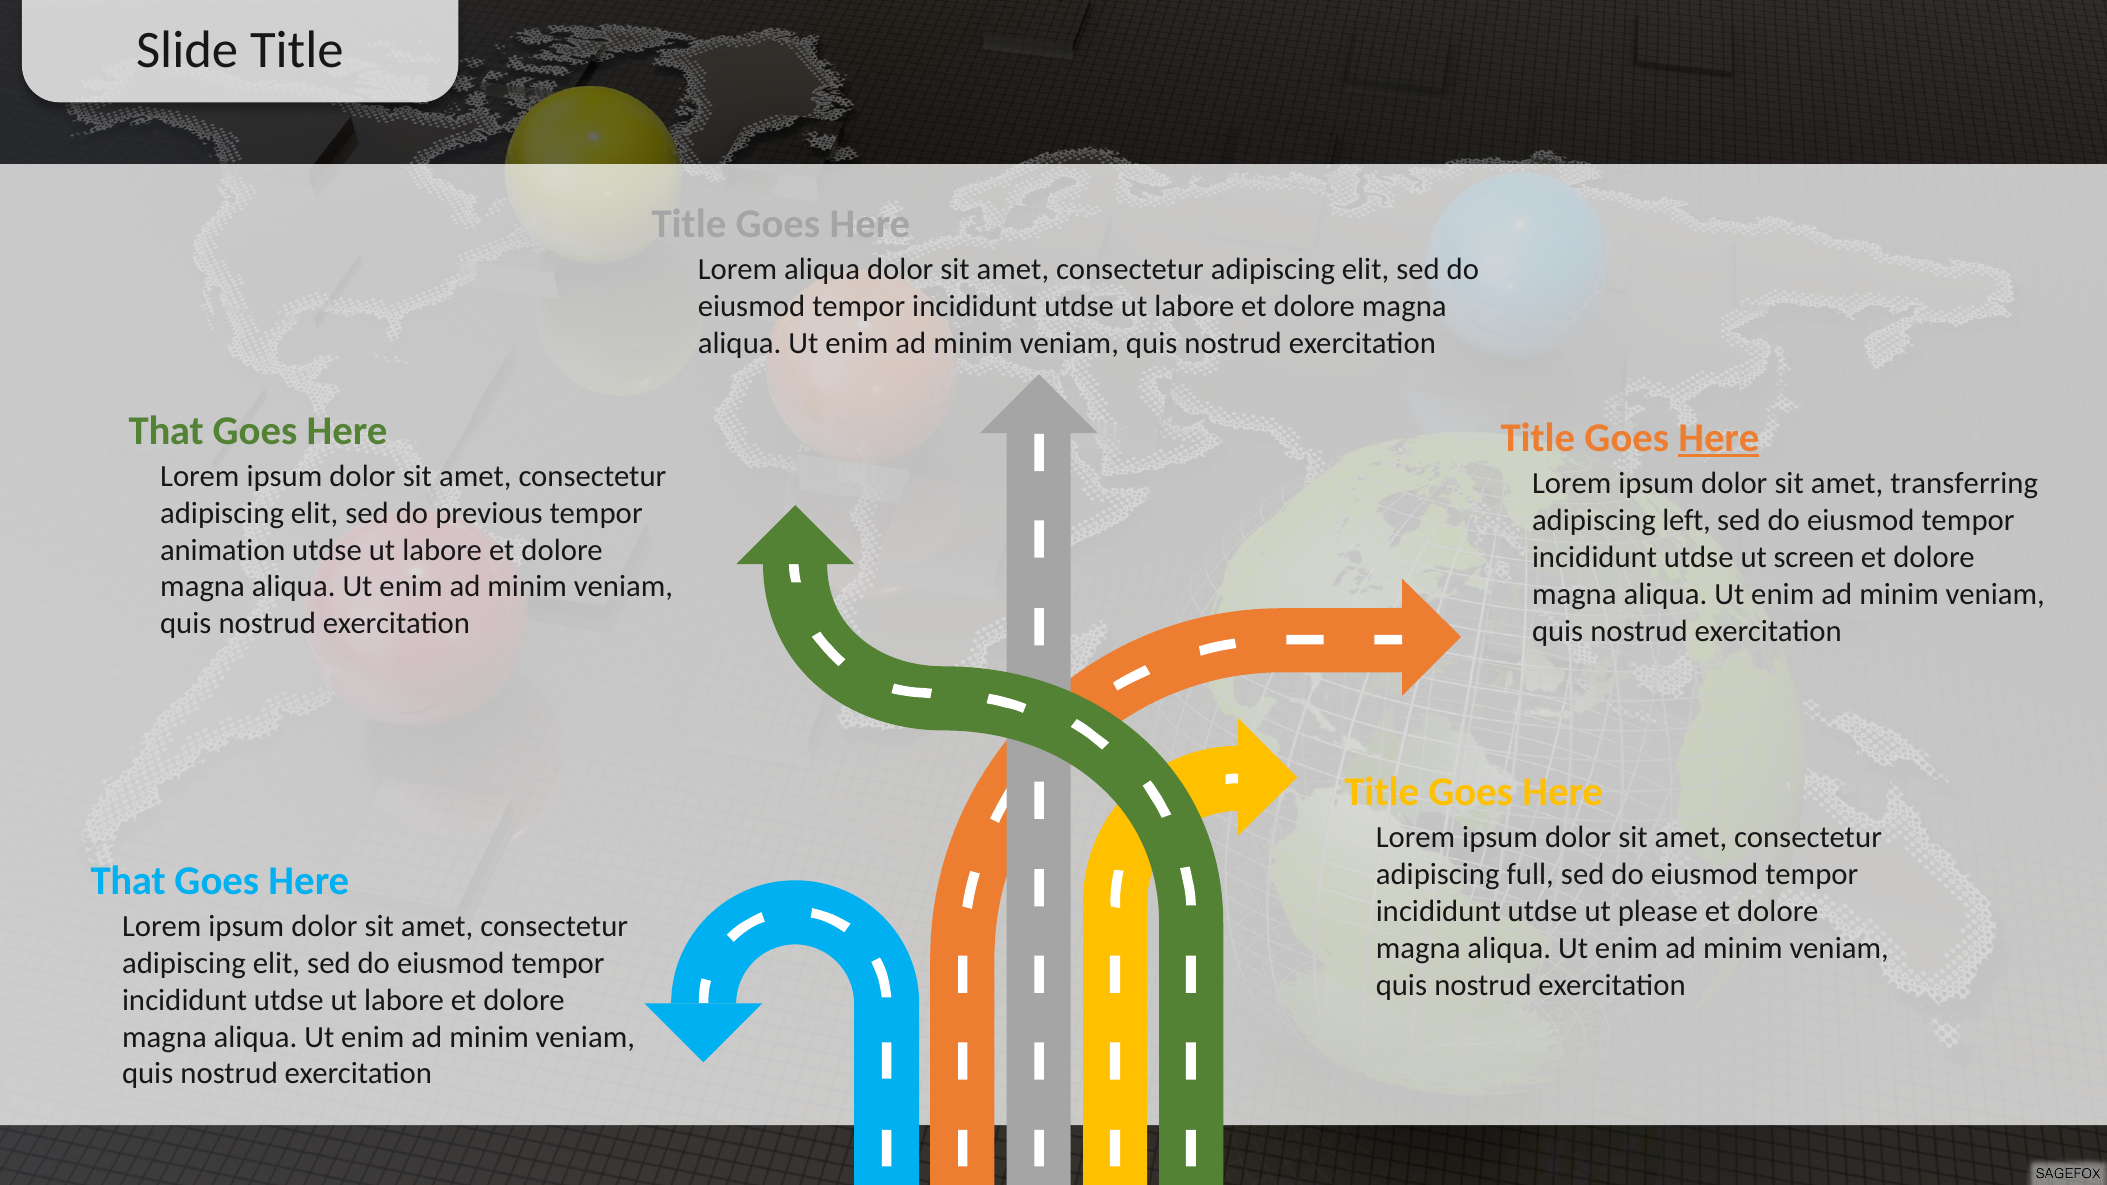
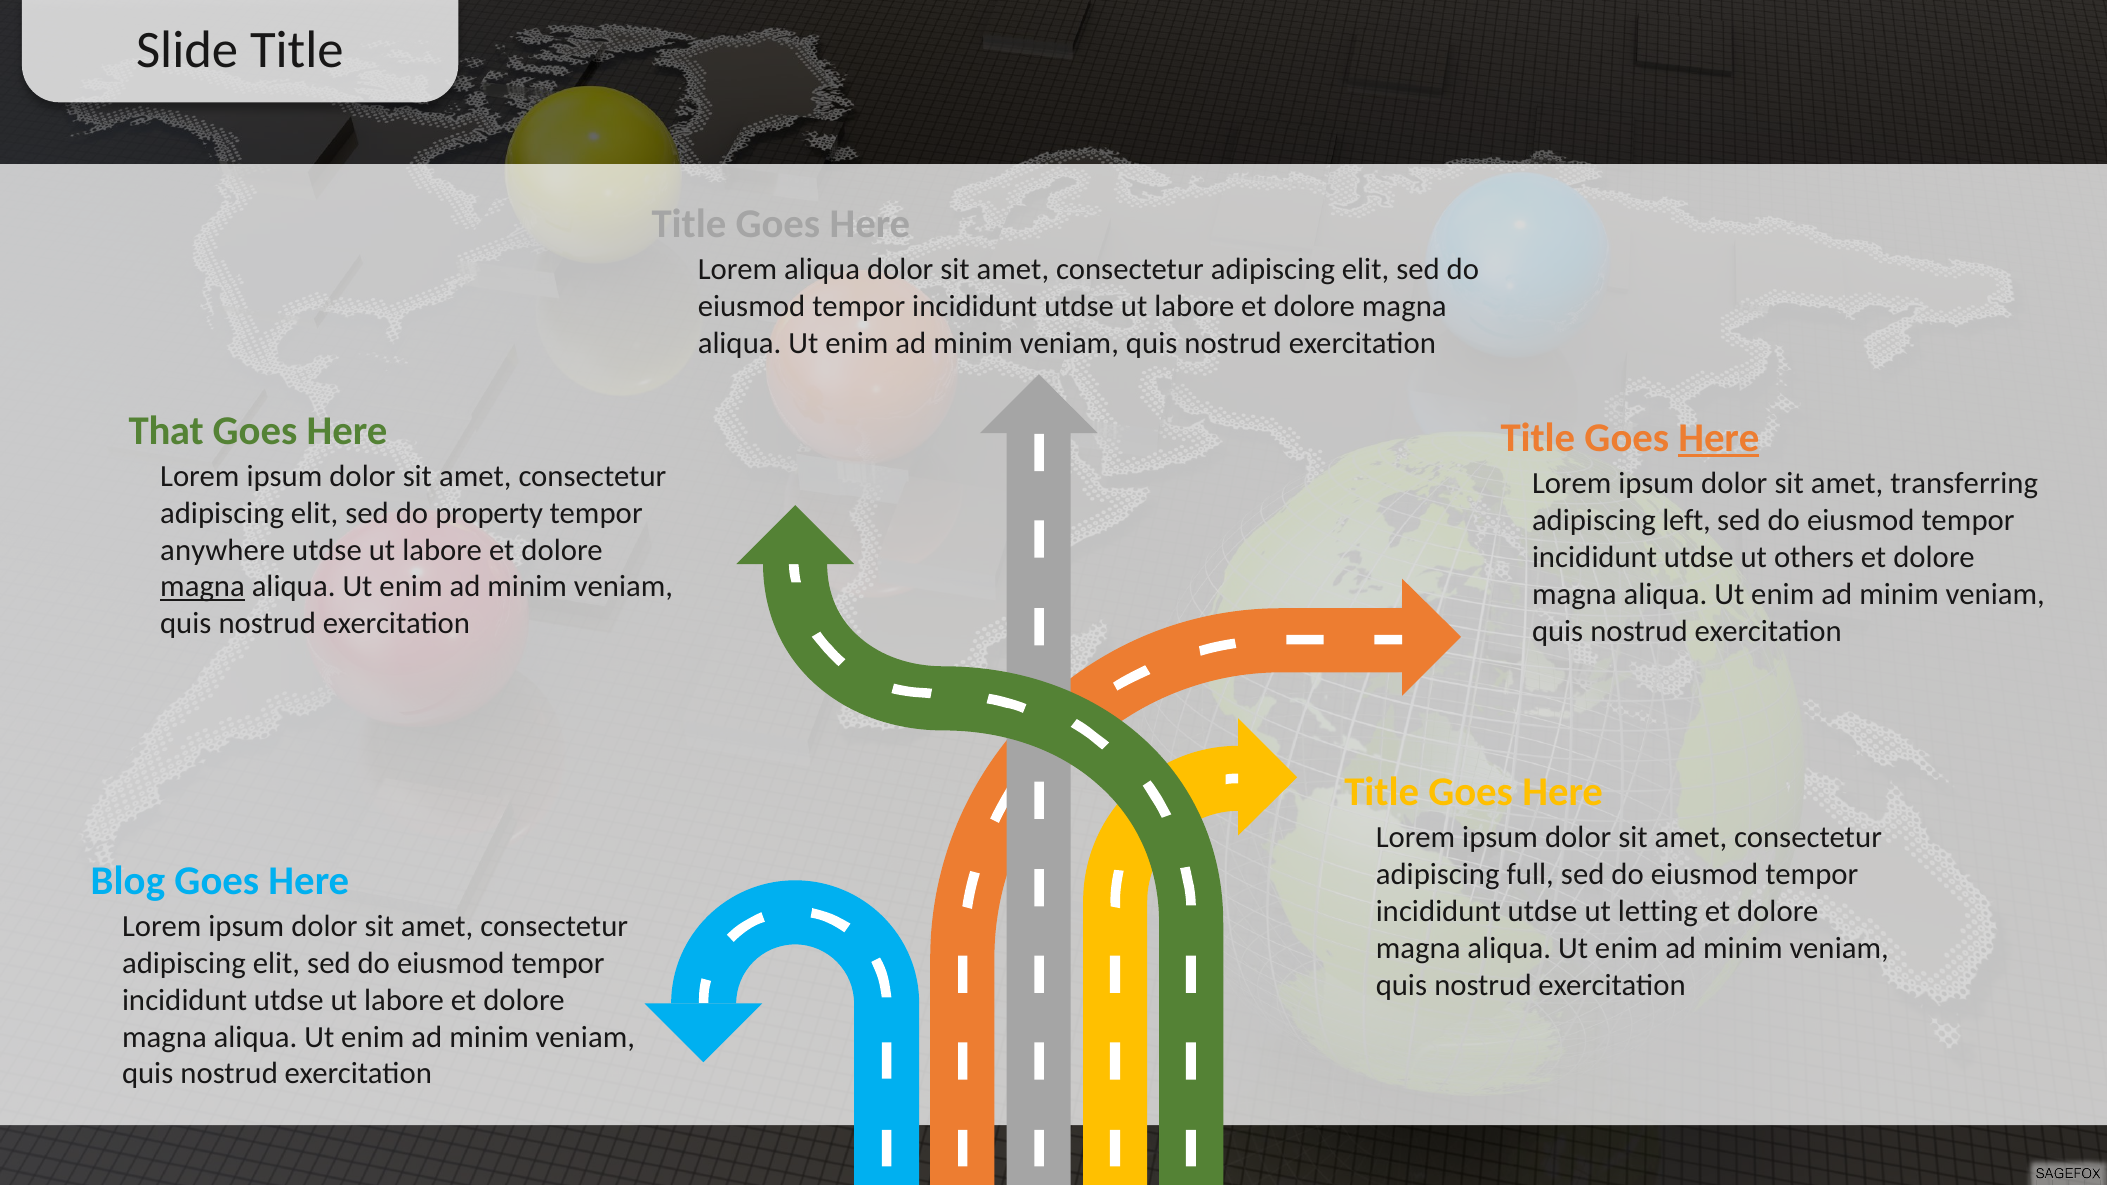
previous: previous -> property
animation: animation -> anywhere
screen: screen -> others
magna at (203, 587) underline: none -> present
That at (128, 881): That -> Blog
please: please -> letting
